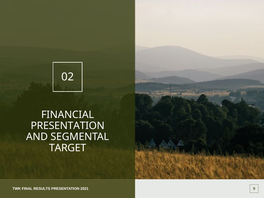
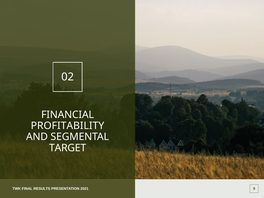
PRESENTATION at (68, 126): PRESENTATION -> PROFITABILITY
